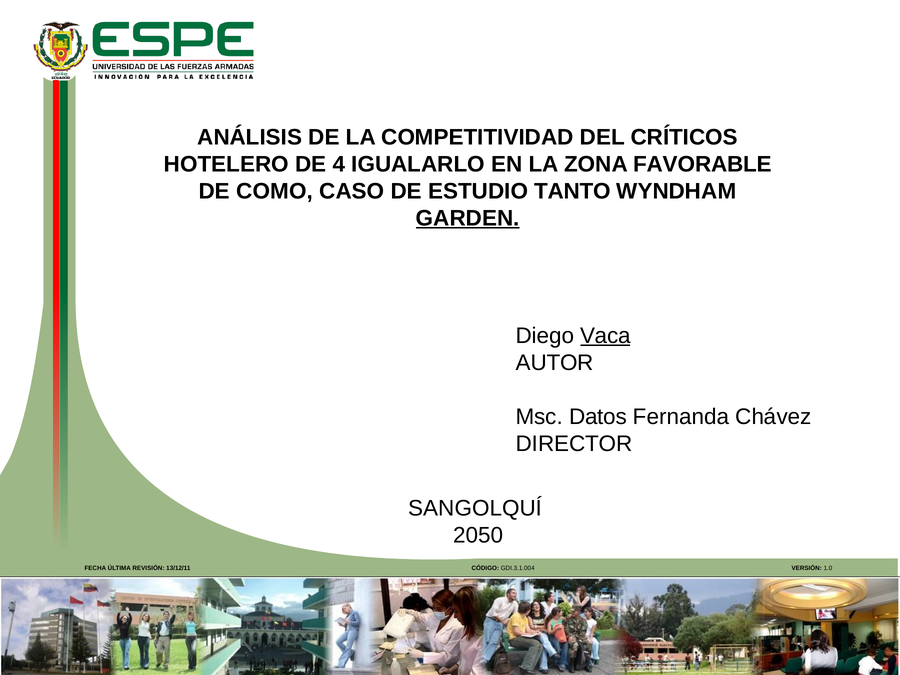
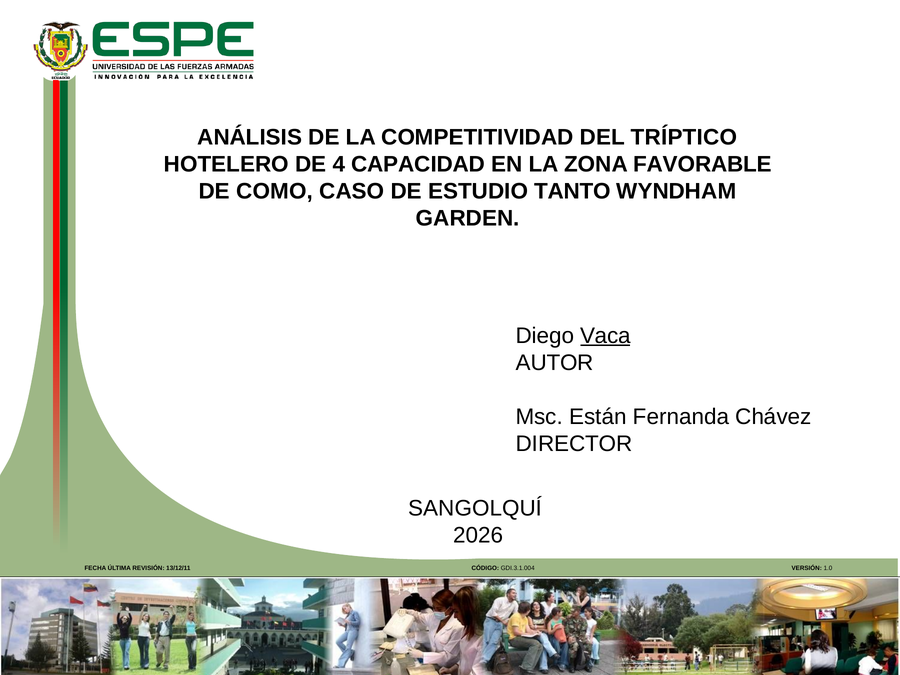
CRÍTICOS: CRÍTICOS -> TRÍPTICO
IGUALARLO: IGUALARLO -> CAPACIDAD
GARDEN underline: present -> none
Datos: Datos -> Están
2050: 2050 -> 2026
